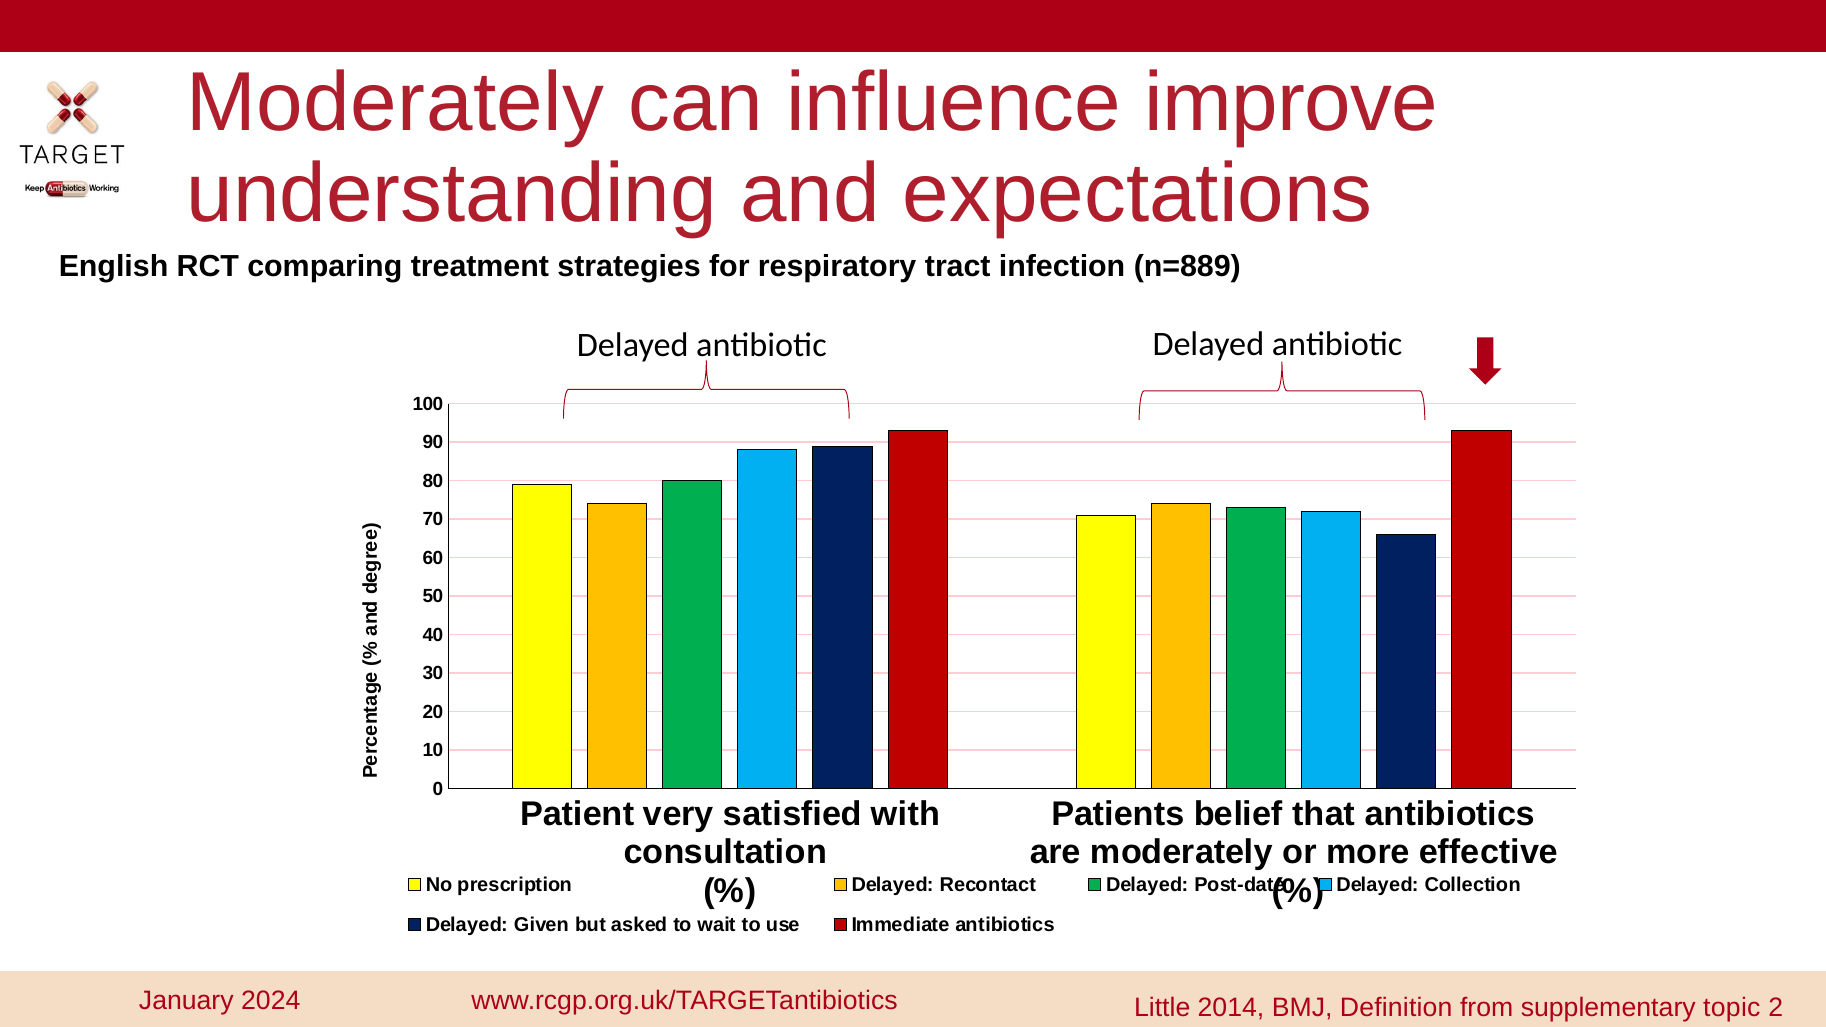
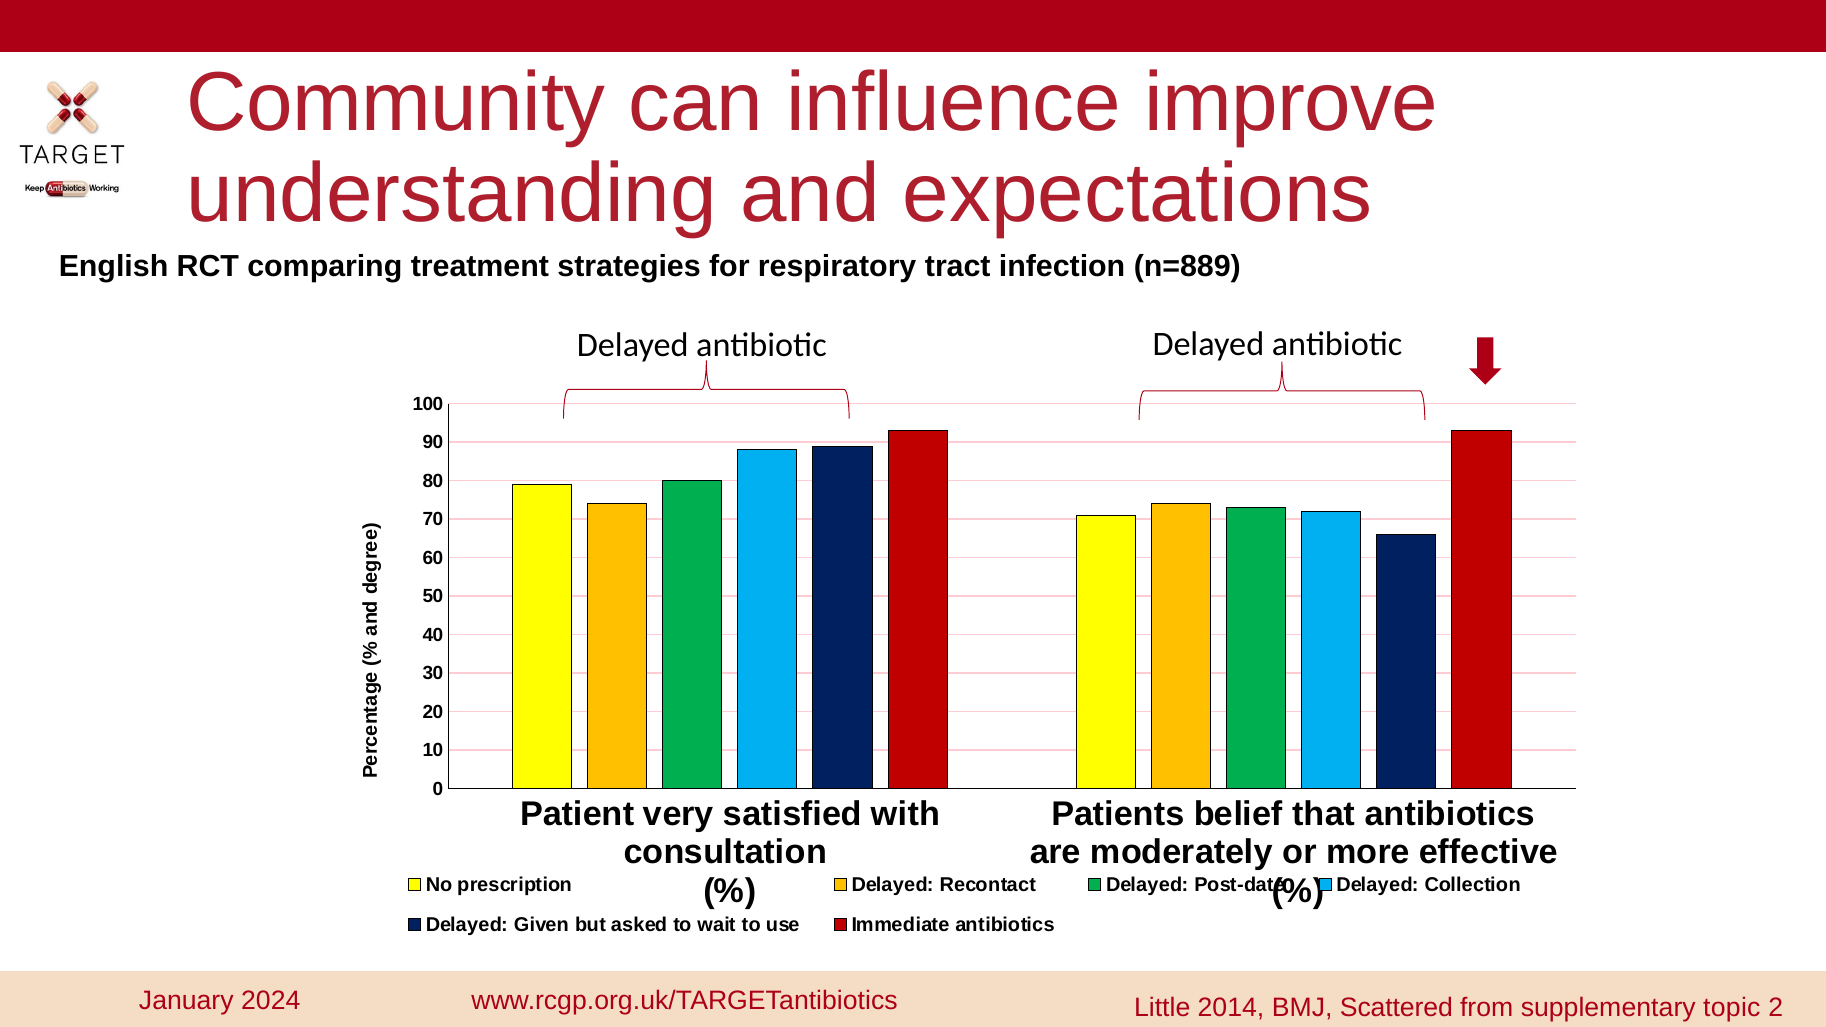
Moderately at (396, 103): Moderately -> Community
Definition: Definition -> Scattered
